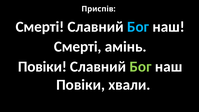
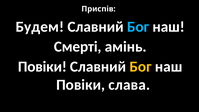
Смерті at (40, 27): Смерті -> Будем
Бог at (141, 67) colour: light green -> yellow
хвали: хвали -> слава
